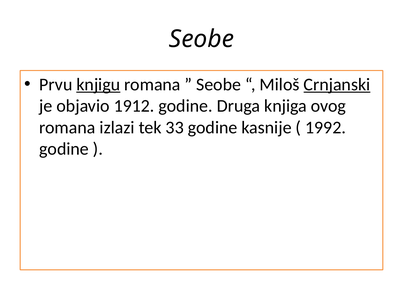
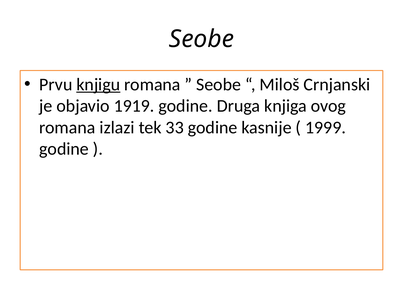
Crnjanski underline: present -> none
1912: 1912 -> 1919
1992: 1992 -> 1999
